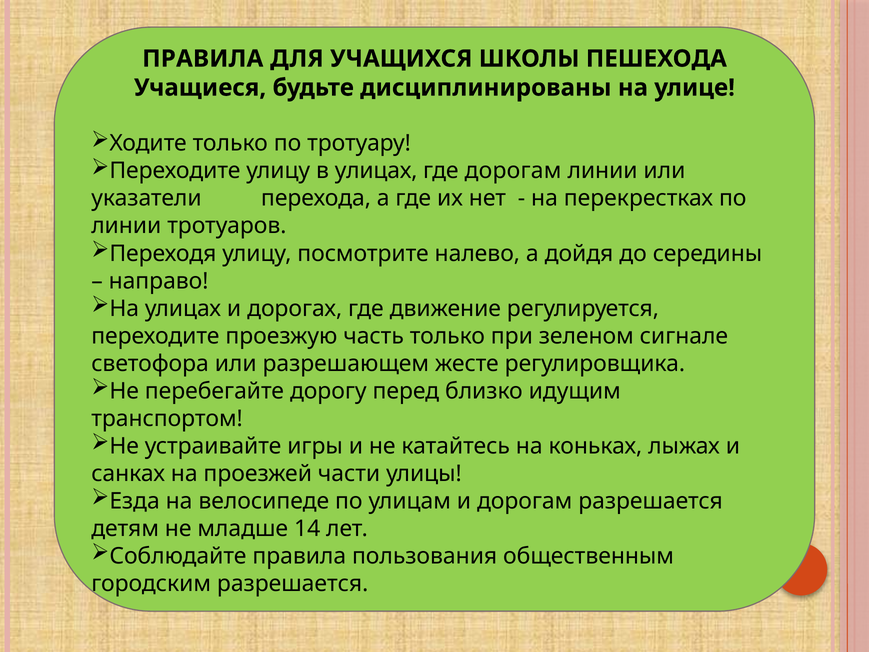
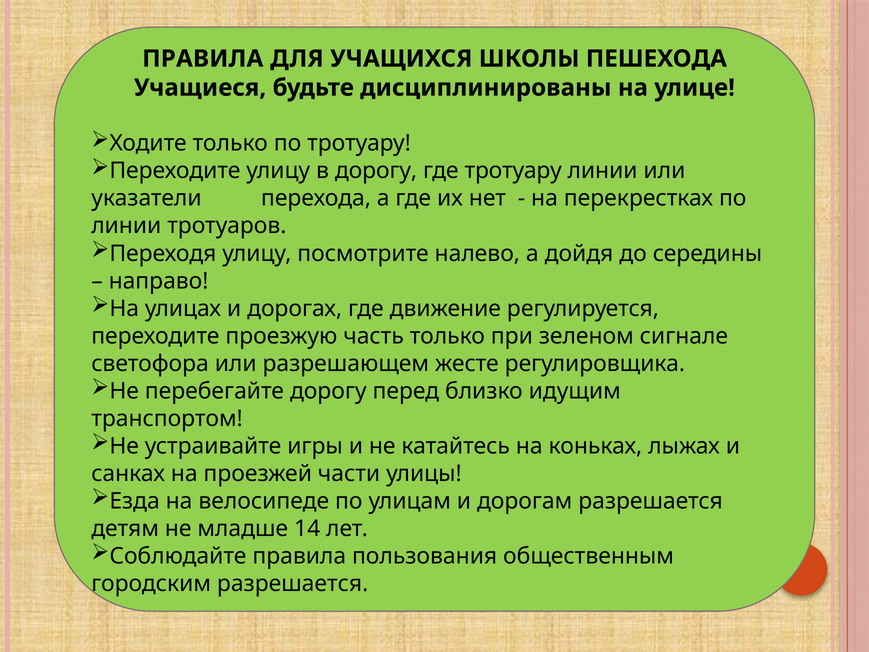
в улицах: улицах -> дорогу
где дорогам: дорогам -> тротуару
